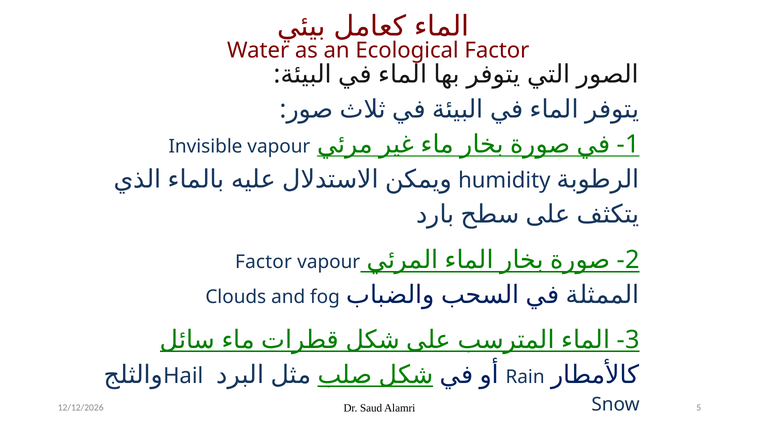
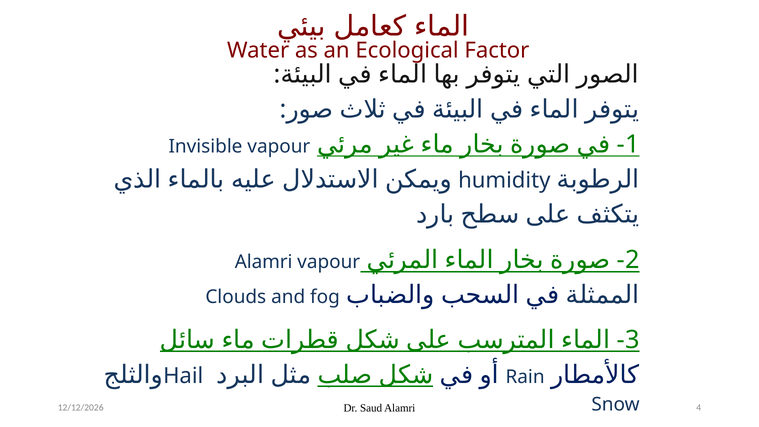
Factor at (263, 262): Factor -> Alamri
5: 5 -> 4
